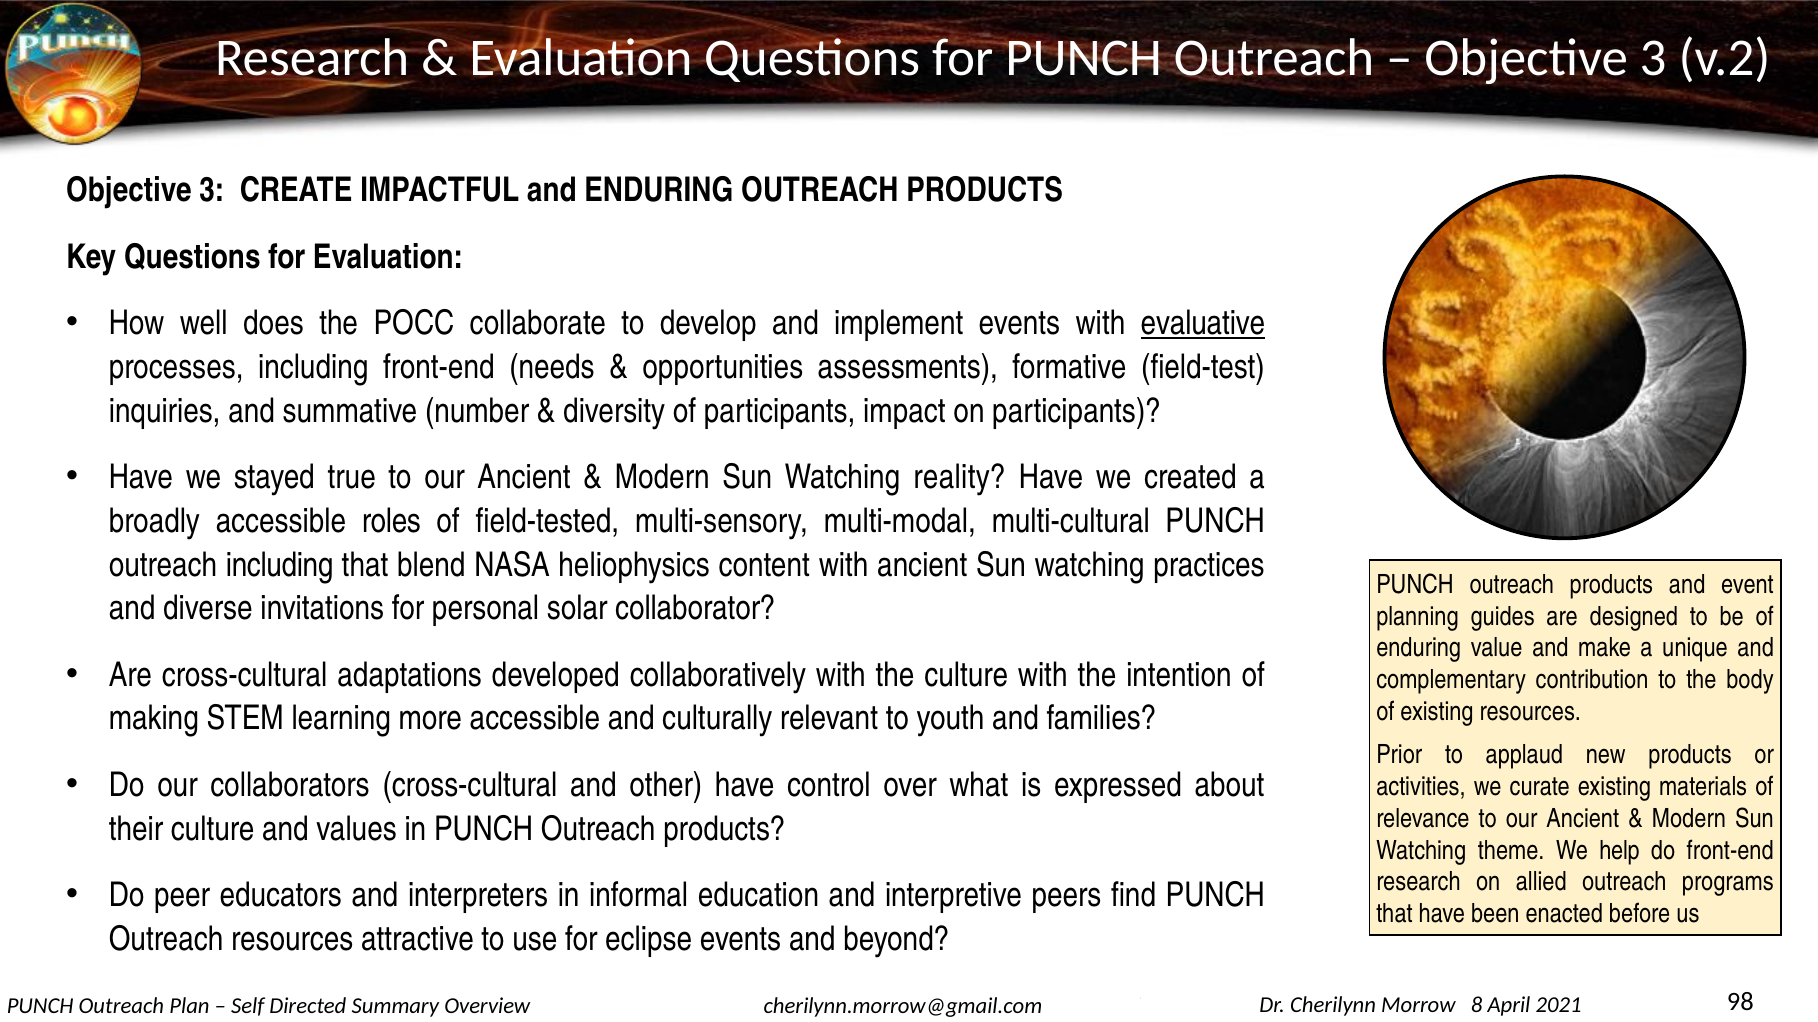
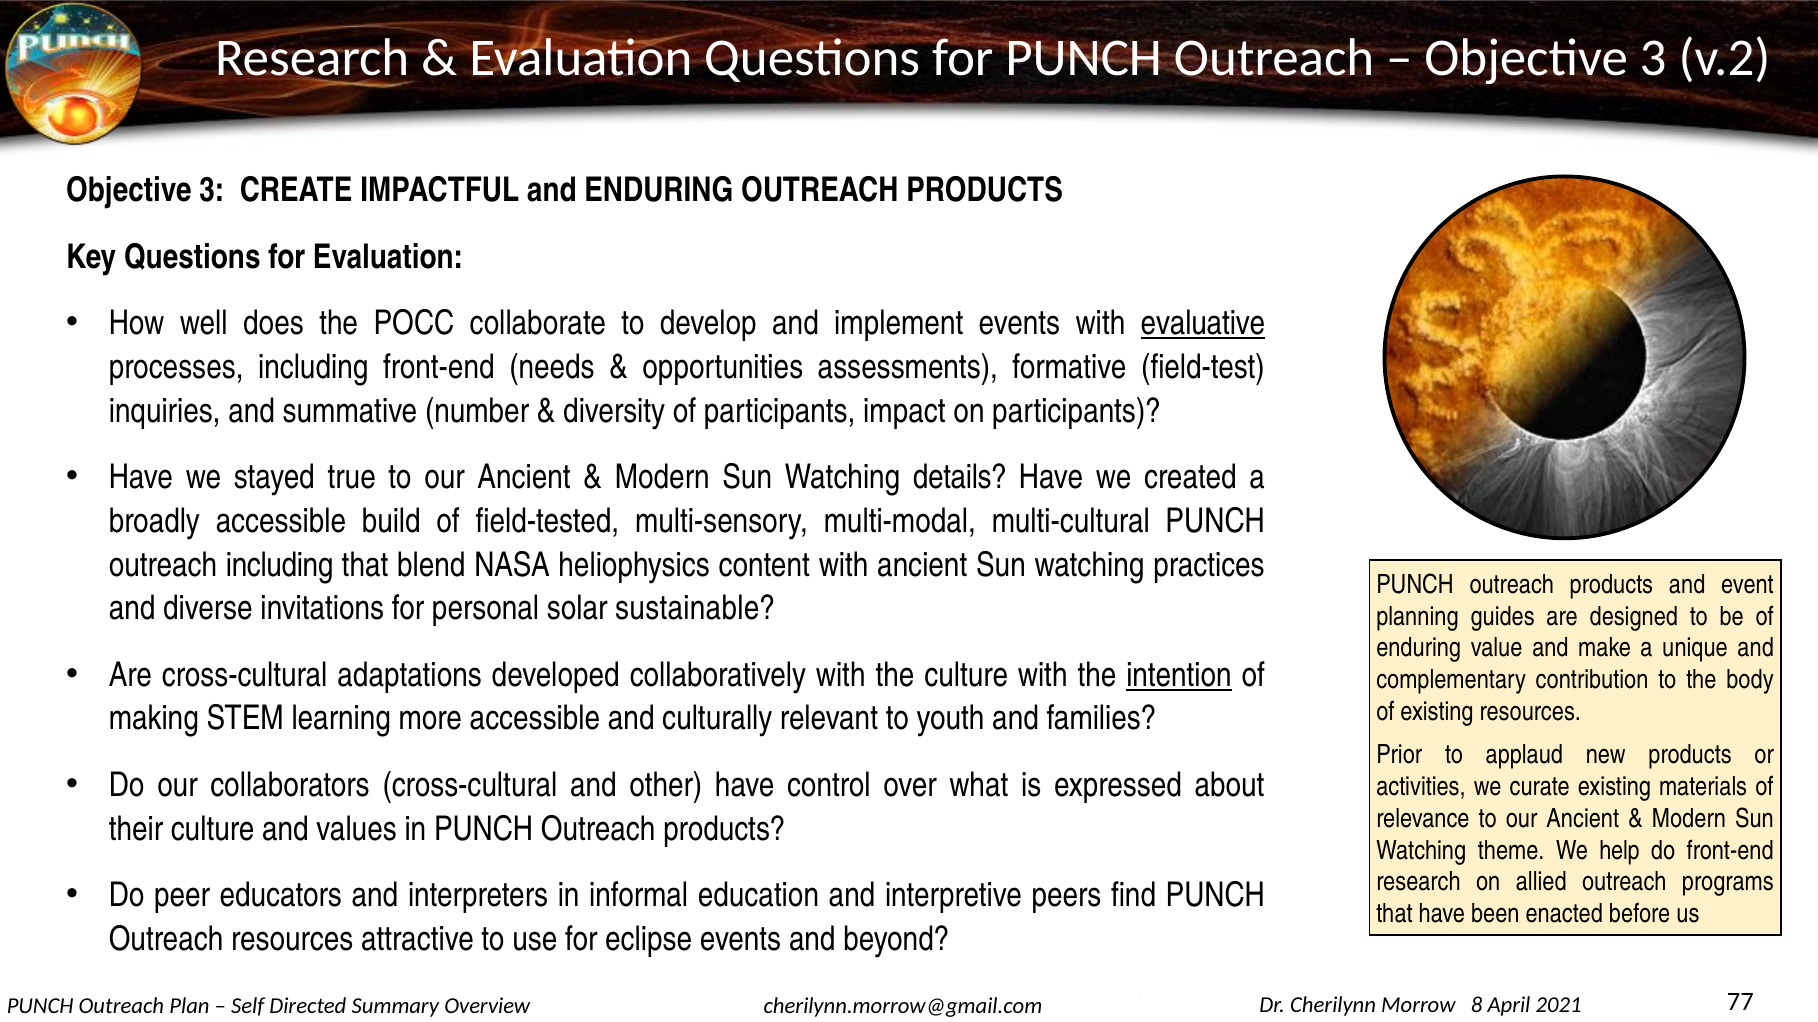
reality: reality -> details
roles: roles -> build
collaborator: collaborator -> sustainable
intention underline: none -> present
98: 98 -> 77
